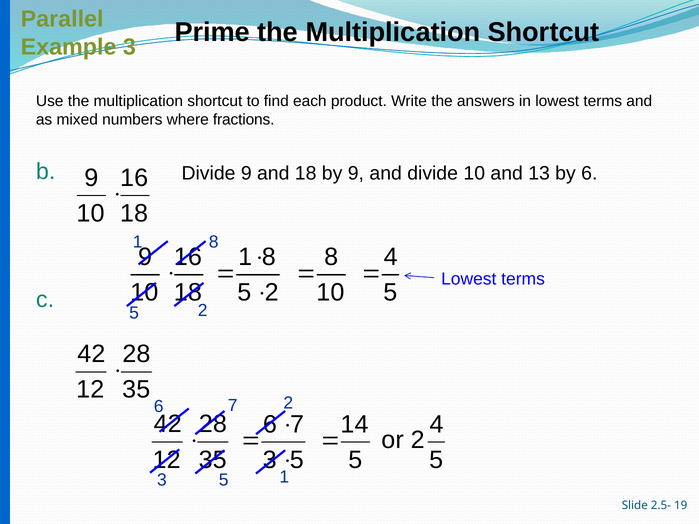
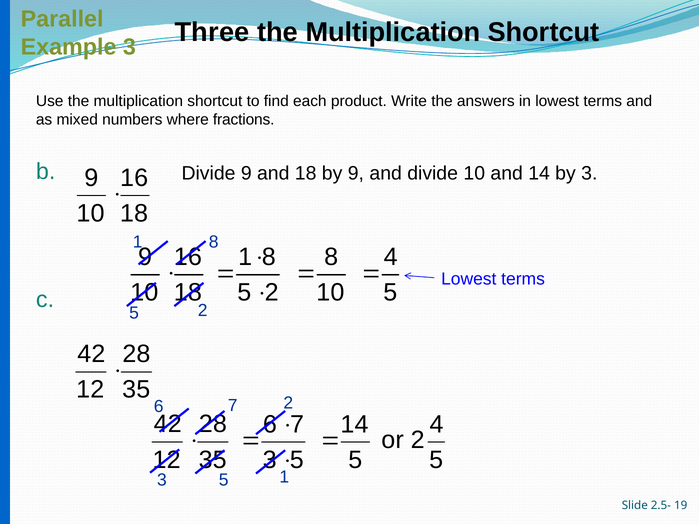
Prime: Prime -> Three
and 13: 13 -> 14
by 6: 6 -> 3
